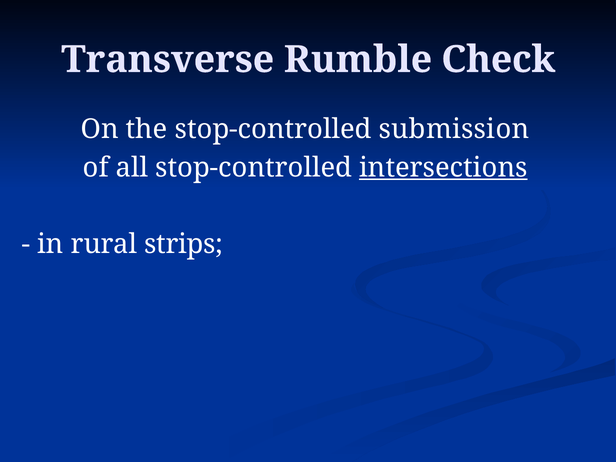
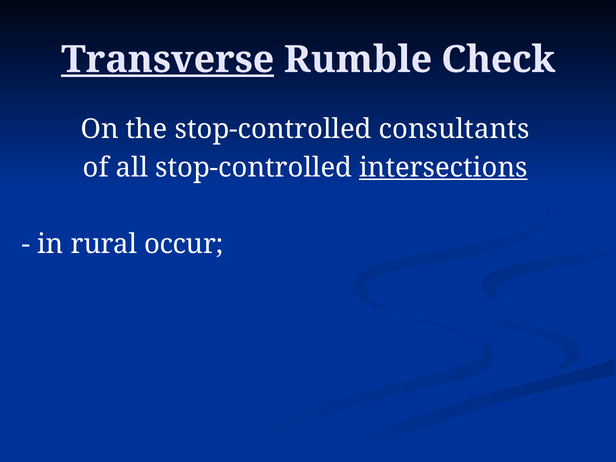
Transverse underline: none -> present
submission: submission -> consultants
strips: strips -> occur
